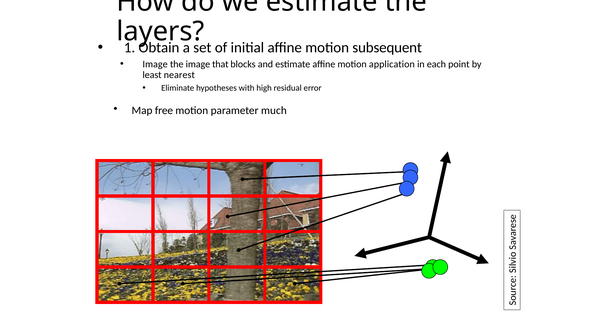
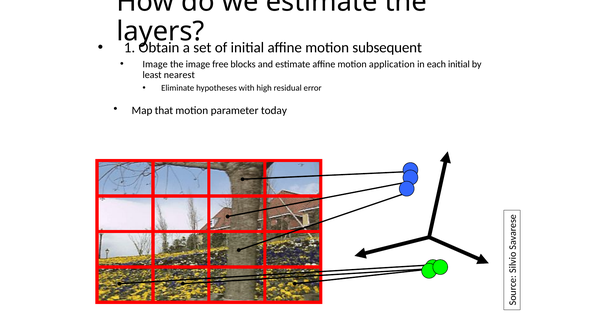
that: that -> free
each point: point -> initial
free: free -> that
much: much -> today
